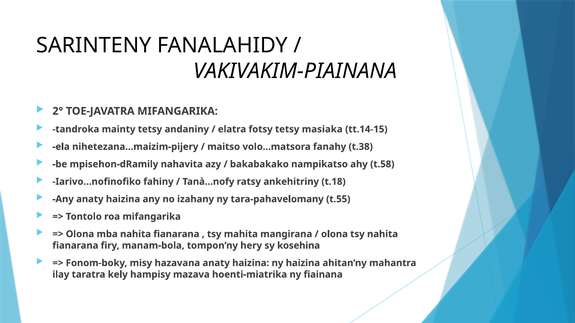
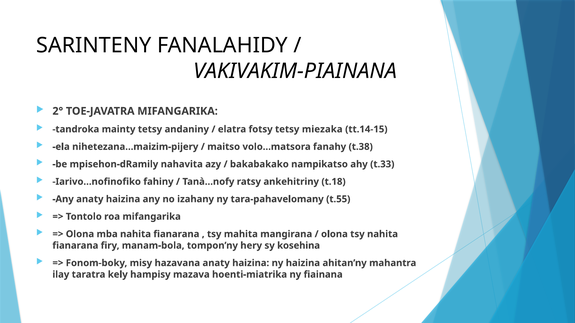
masiaka: masiaka -> miezaka
t.58: t.58 -> t.33
